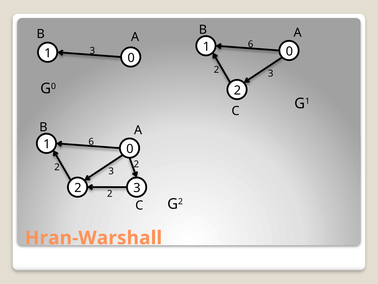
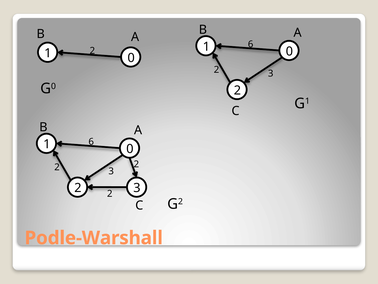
3 at (92, 51): 3 -> 2
Hran-Warshall: Hran-Warshall -> Podle-Warshall
